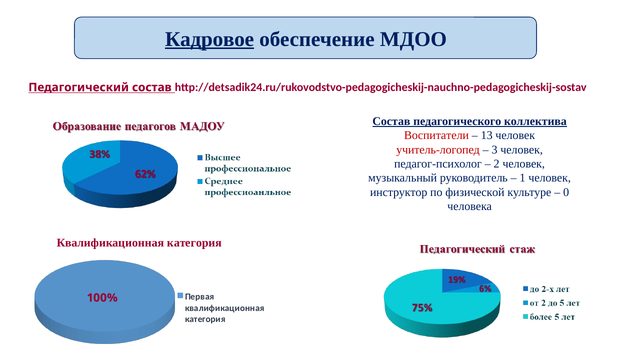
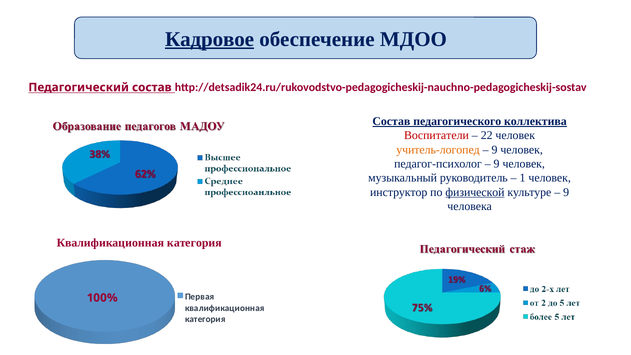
13: 13 -> 22
учитель-логопед colour: red -> orange
3 at (494, 150): 3 -> 9
2 at (497, 164): 2 -> 9
физической underline: none -> present
0 at (566, 192): 0 -> 9
